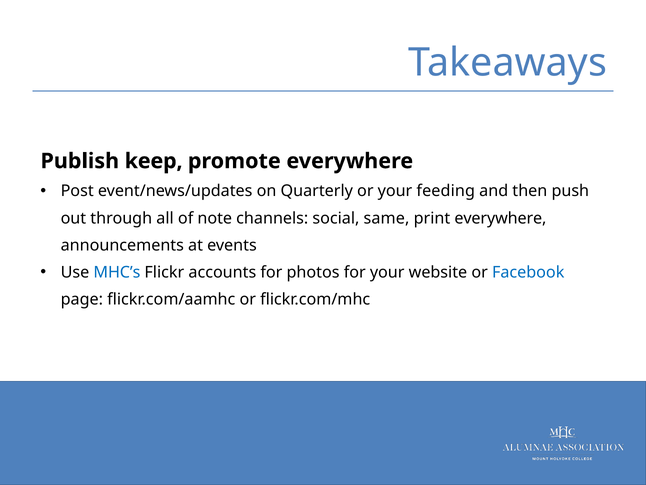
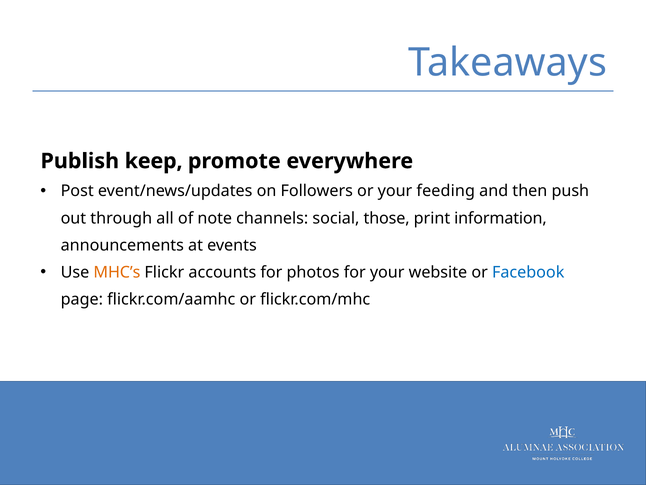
Quarterly: Quarterly -> Followers
same: same -> those
print everywhere: everywhere -> information
MHC’s colour: blue -> orange
